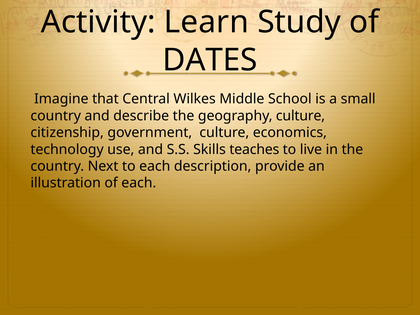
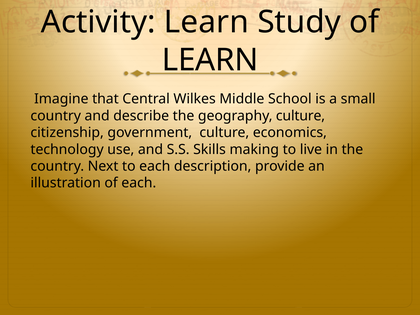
DATES at (210, 60): DATES -> LEARN
teaches: teaches -> making
